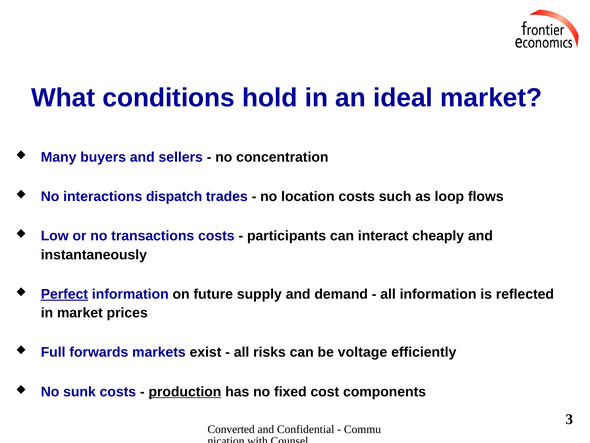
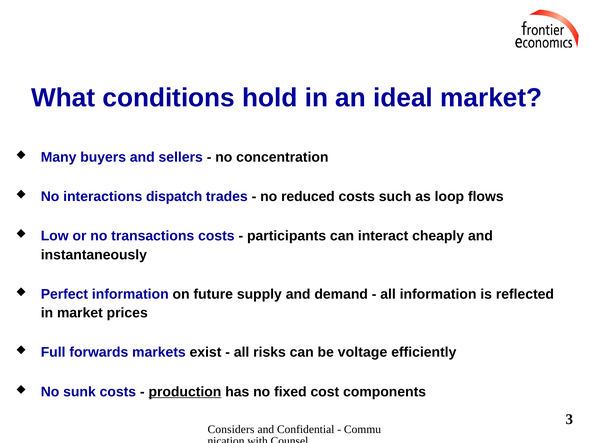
location: location -> reduced
Perfect underline: present -> none
Converted: Converted -> Considers
